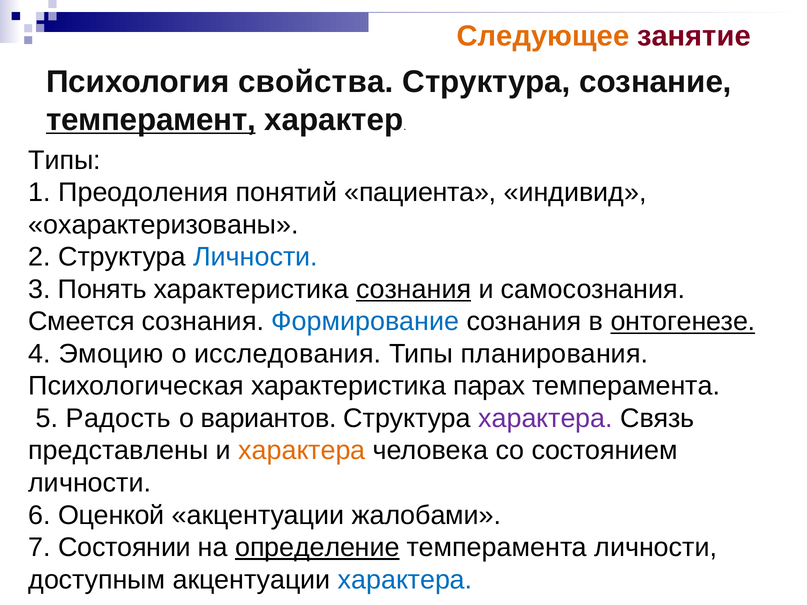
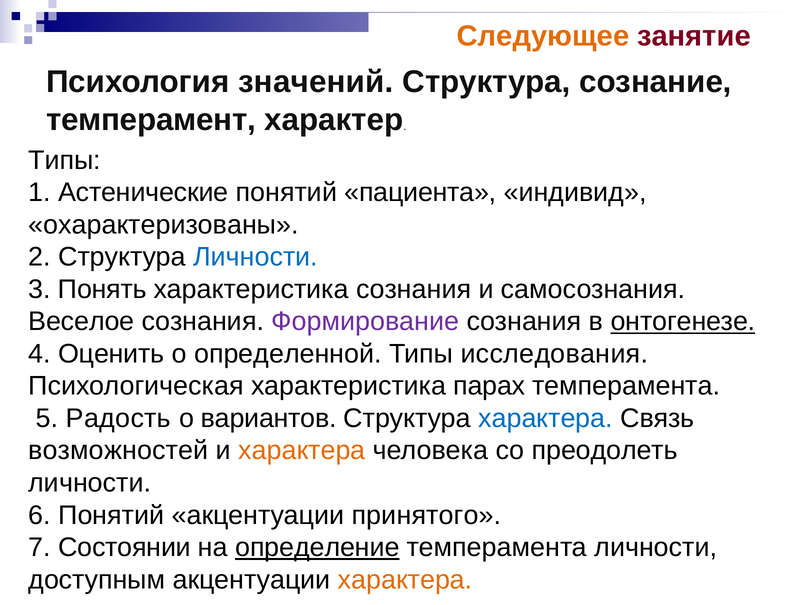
свойства: свойства -> значений
темперамент underline: present -> none
Преодоления: Преодоления -> Астенические
сознания at (414, 289) underline: present -> none
Смеется: Смеется -> Веселое
Формирование colour: blue -> purple
Эмоцию: Эмоцию -> Оценить
исследования: исследования -> определенной
планирования: планирования -> исследования
характера at (546, 419) colour: purple -> blue
представлены: представлены -> возможностей
состоянием: состоянием -> преодолеть
6 Оценкой: Оценкой -> Понятий
жалобами: жалобами -> принятого
характера at (405, 580) colour: blue -> orange
